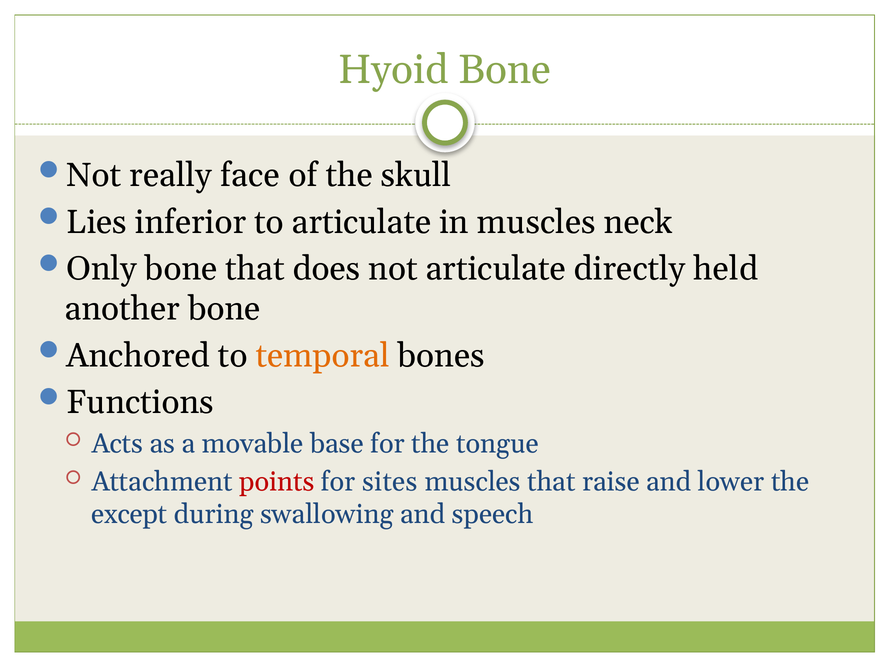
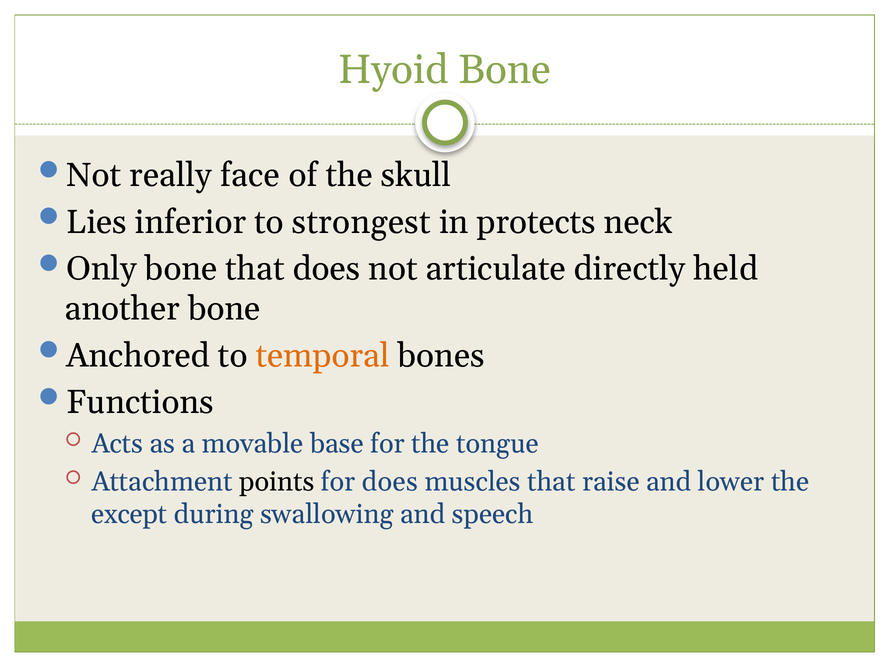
to articulate: articulate -> strongest
in muscles: muscles -> protects
points colour: red -> black
for sites: sites -> does
